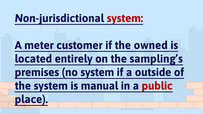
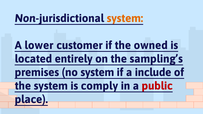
system at (125, 18) colour: red -> orange
meter: meter -> lower
outside: outside -> include
manual: manual -> comply
